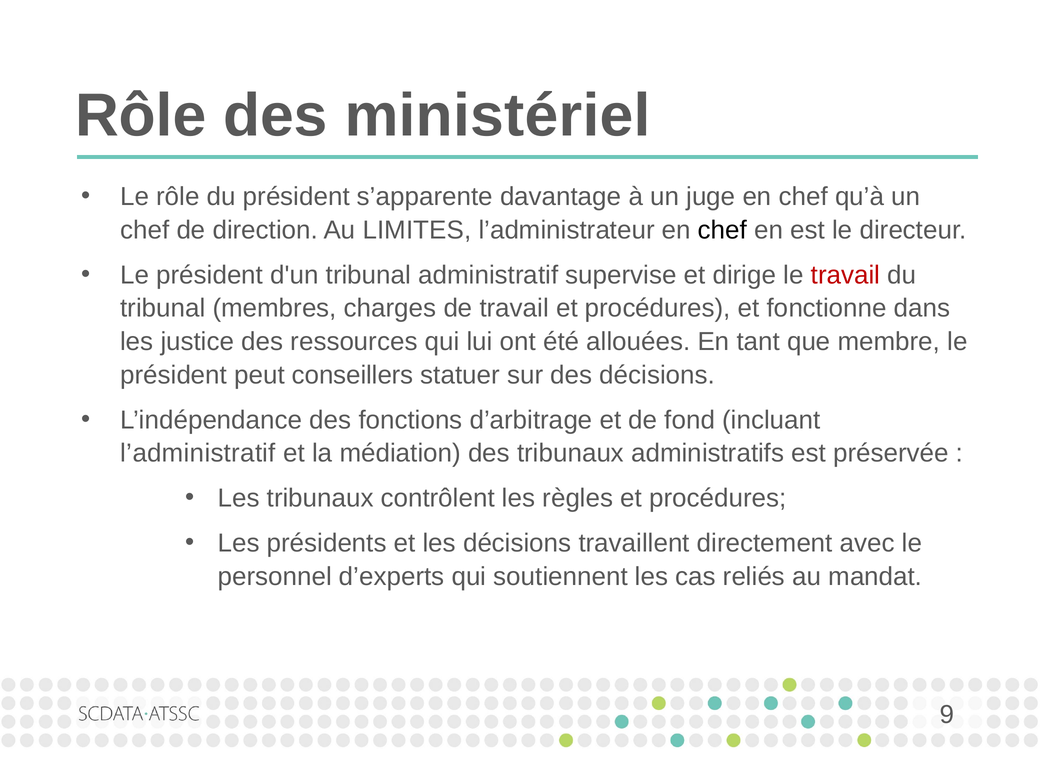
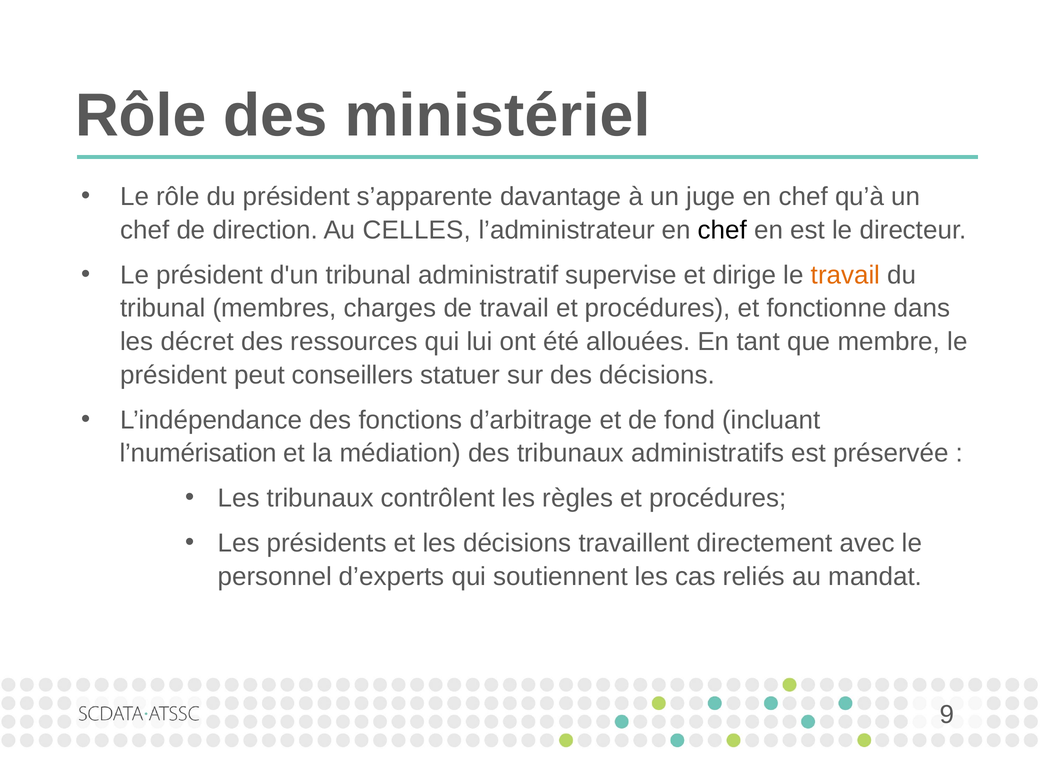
LIMITES: LIMITES -> CELLES
travail at (845, 275) colour: red -> orange
justice: justice -> décret
l’administratif: l’administratif -> l’numérisation
